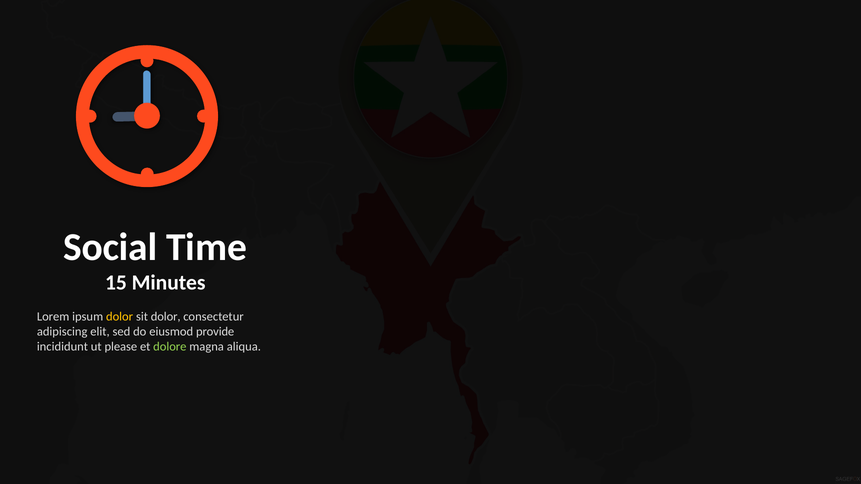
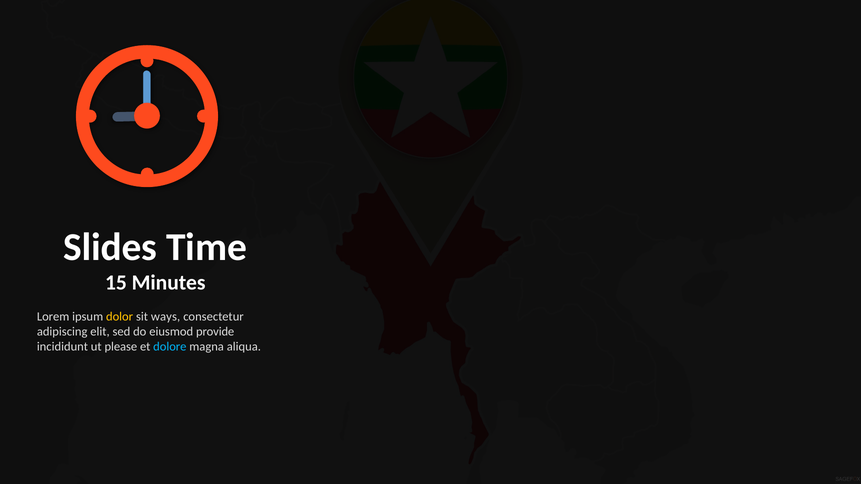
Social: Social -> Slides
sit dolor: dolor -> ways
dolore colour: light green -> light blue
